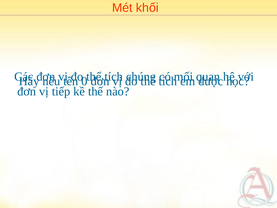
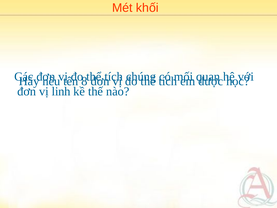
0: 0 -> 8
tiếp: tiếp -> linh
